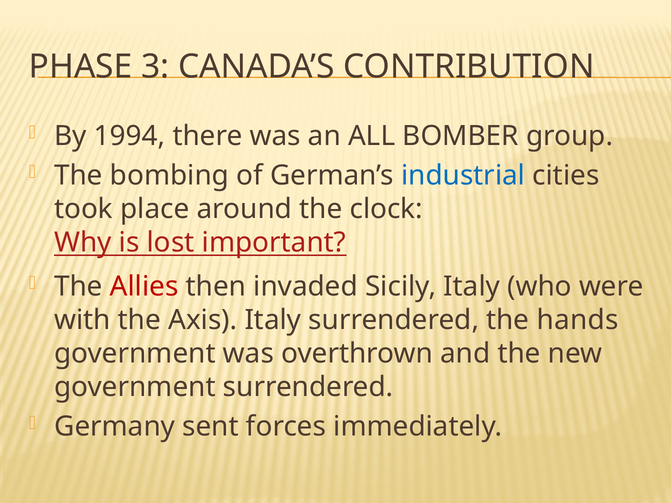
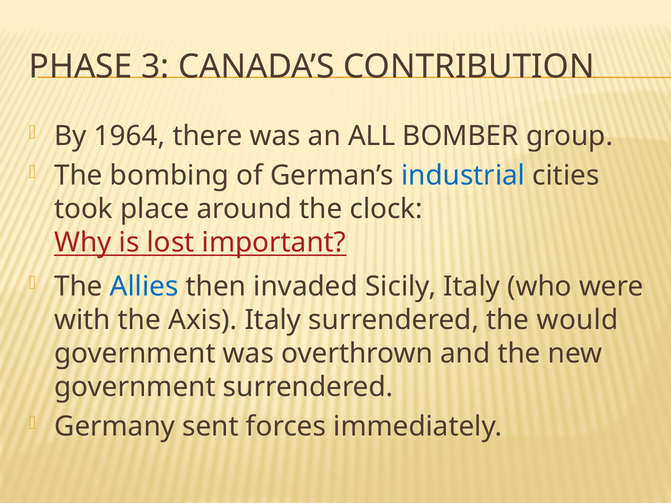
1994: 1994 -> 1964
Allies colour: red -> blue
hands: hands -> would
